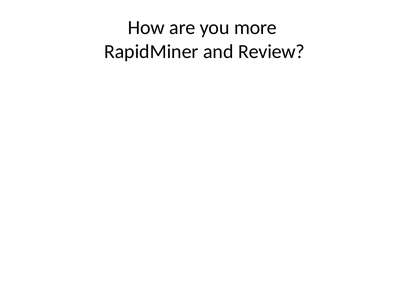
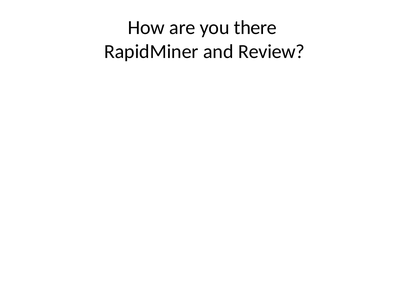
more: more -> there
